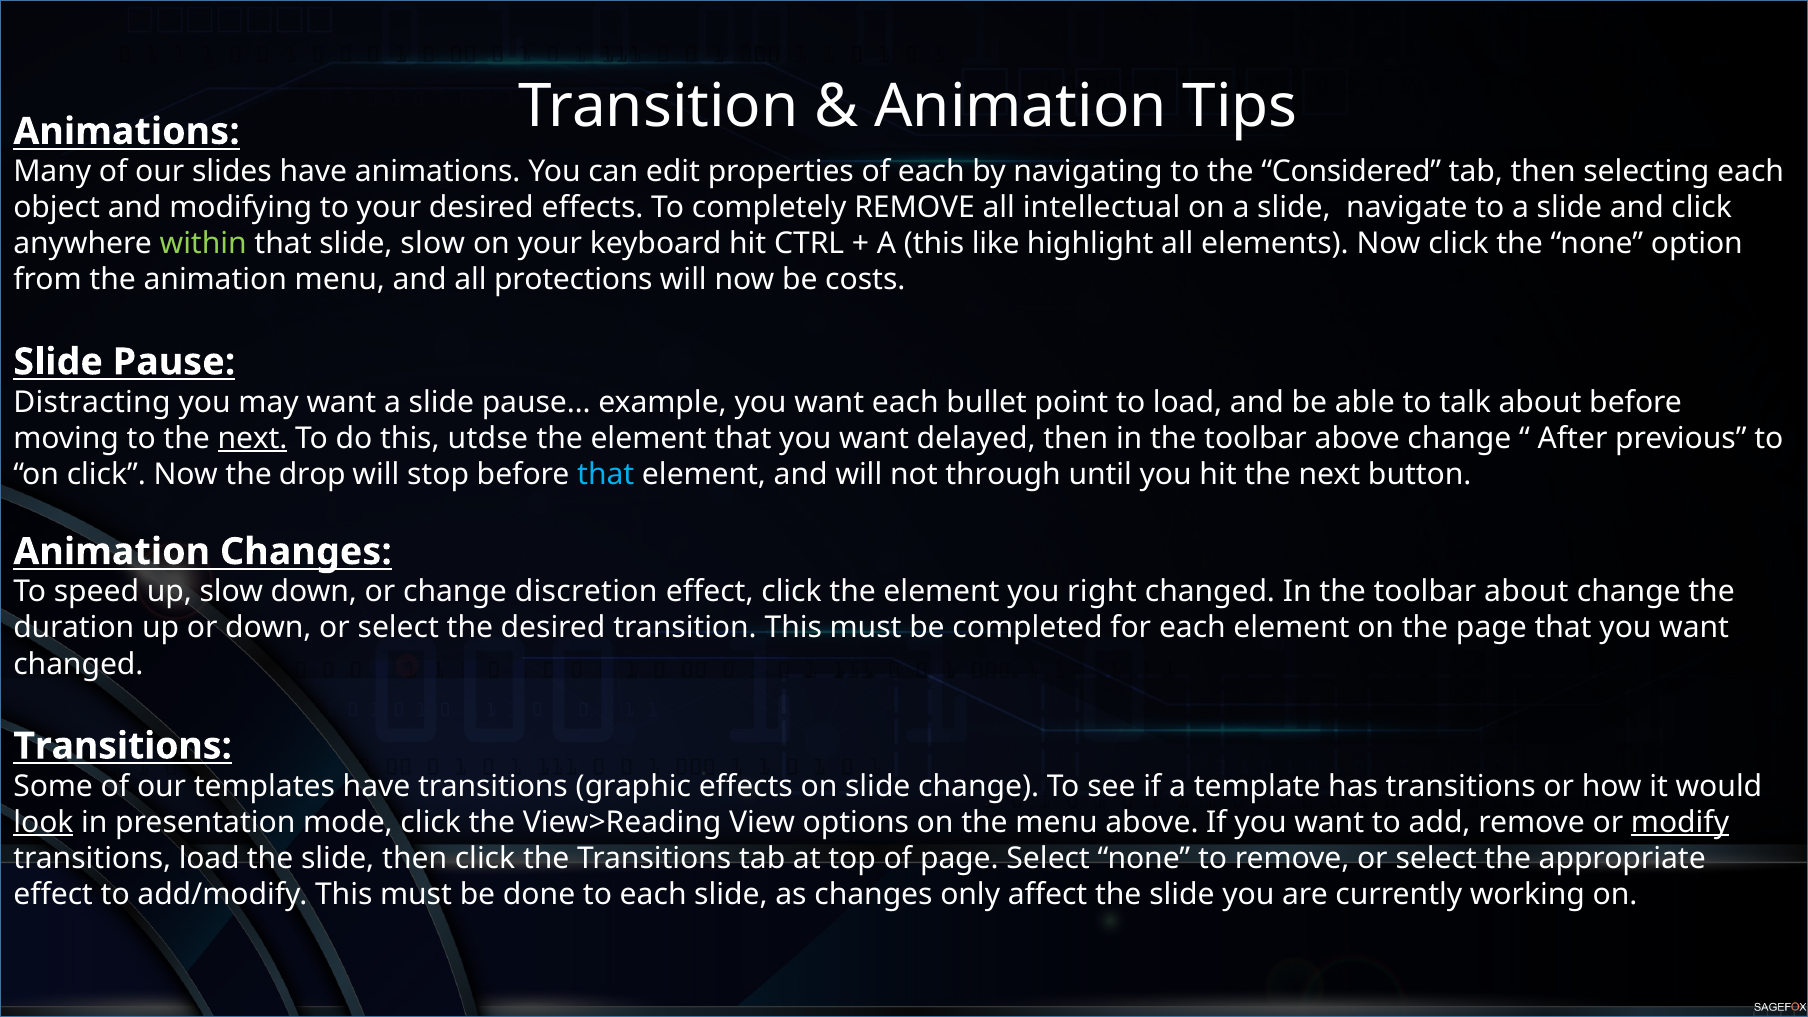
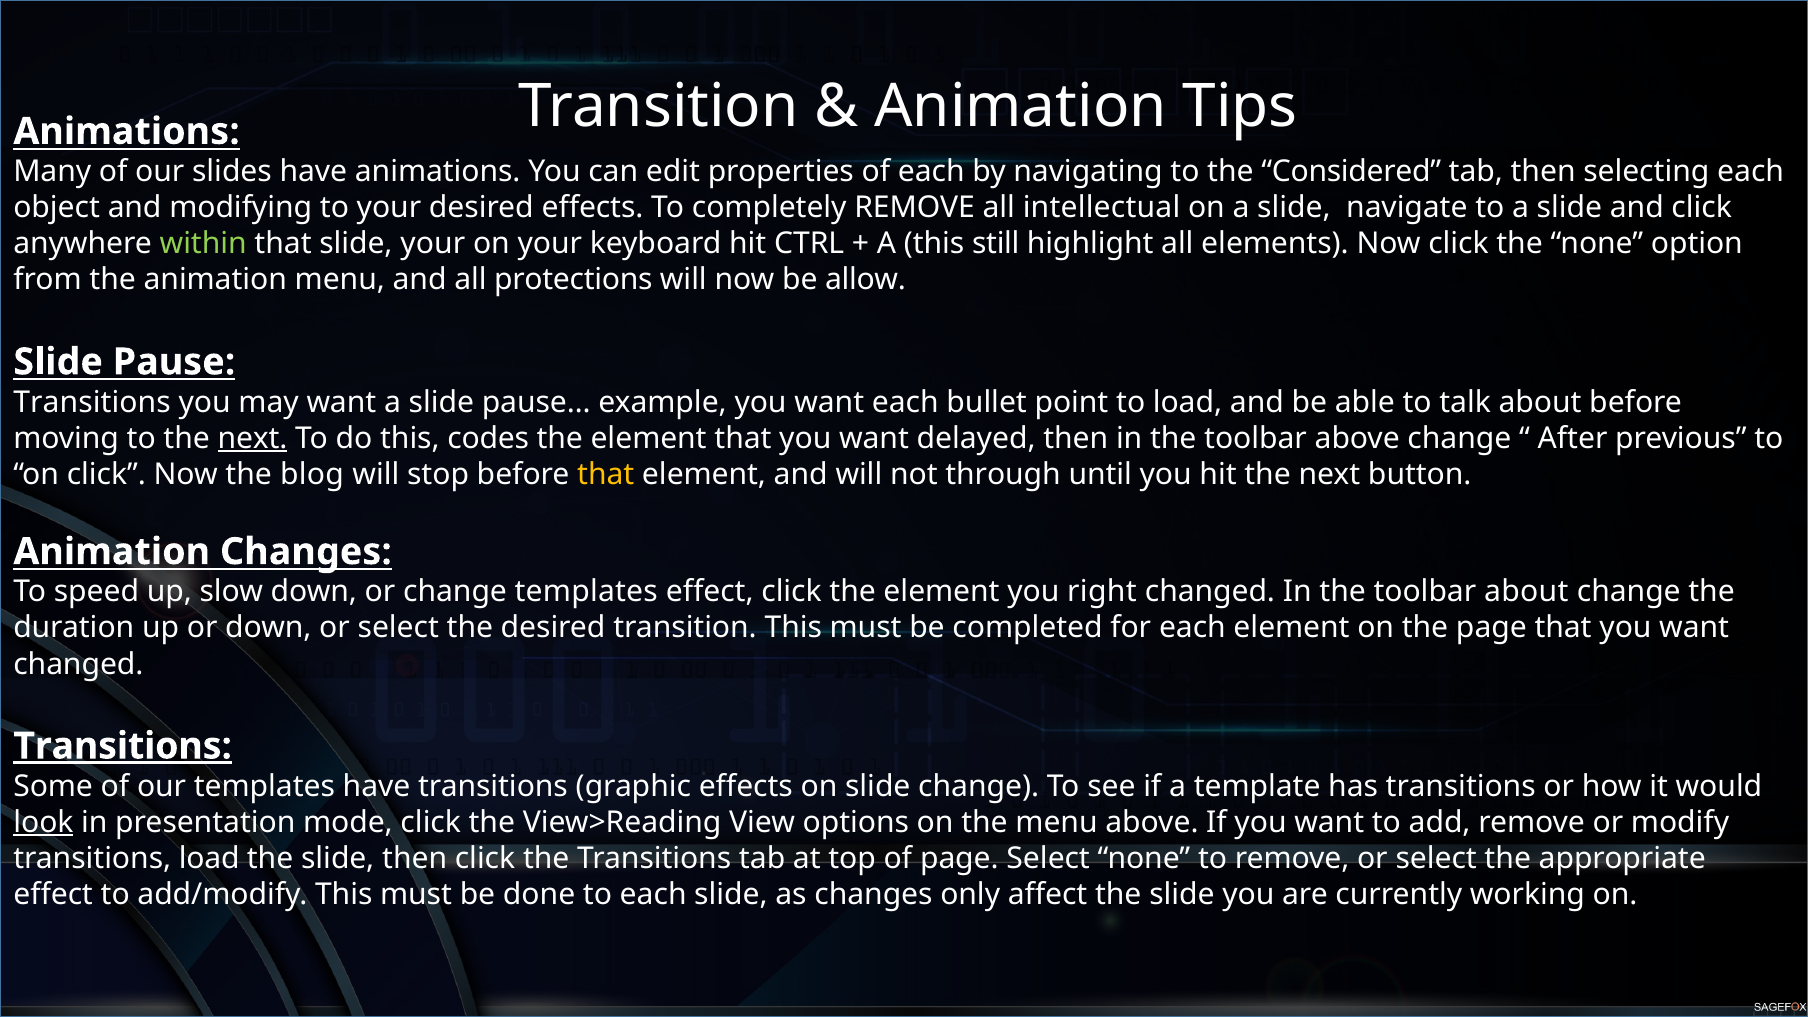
slide slow: slow -> your
like: like -> still
costs: costs -> allow
Distracting at (92, 402): Distracting -> Transitions
utdse: utdse -> codes
drop: drop -> blog
that at (606, 474) colour: light blue -> yellow
change discretion: discretion -> templates
Transitions at (123, 746) underline: none -> present
modify underline: present -> none
